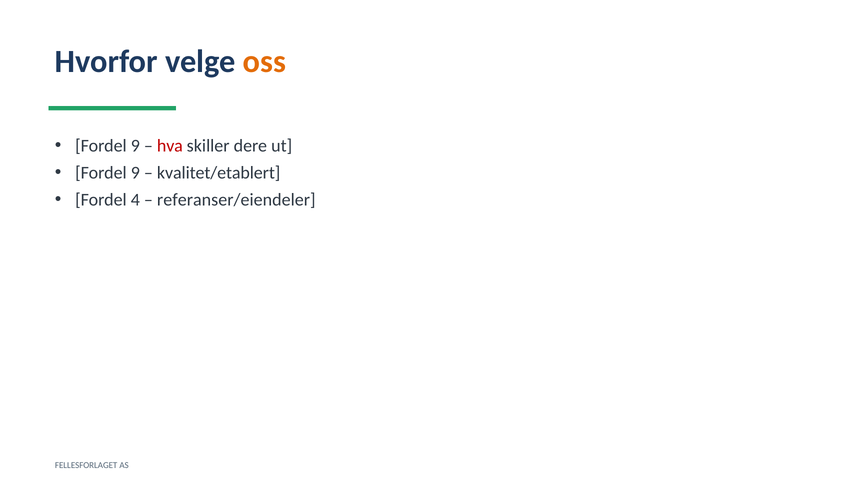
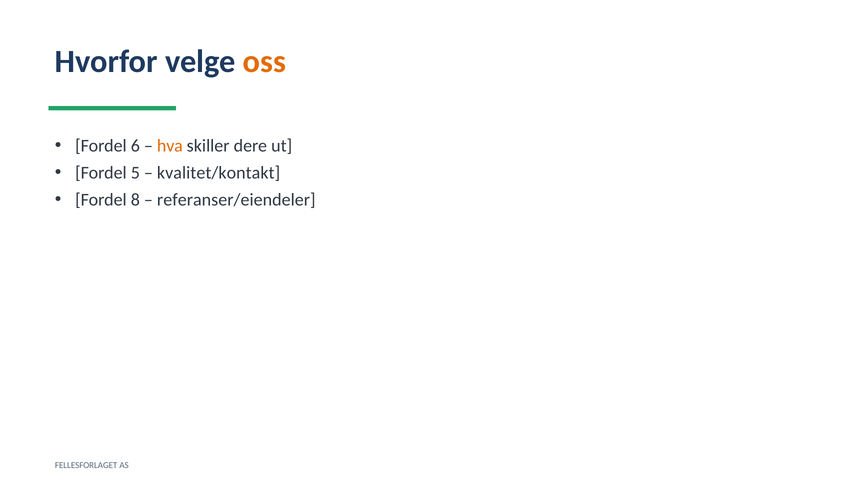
9 at (135, 146): 9 -> 6
hva colour: red -> orange
9 at (135, 173): 9 -> 5
kvalitet/etablert: kvalitet/etablert -> kvalitet/kontakt
4: 4 -> 8
